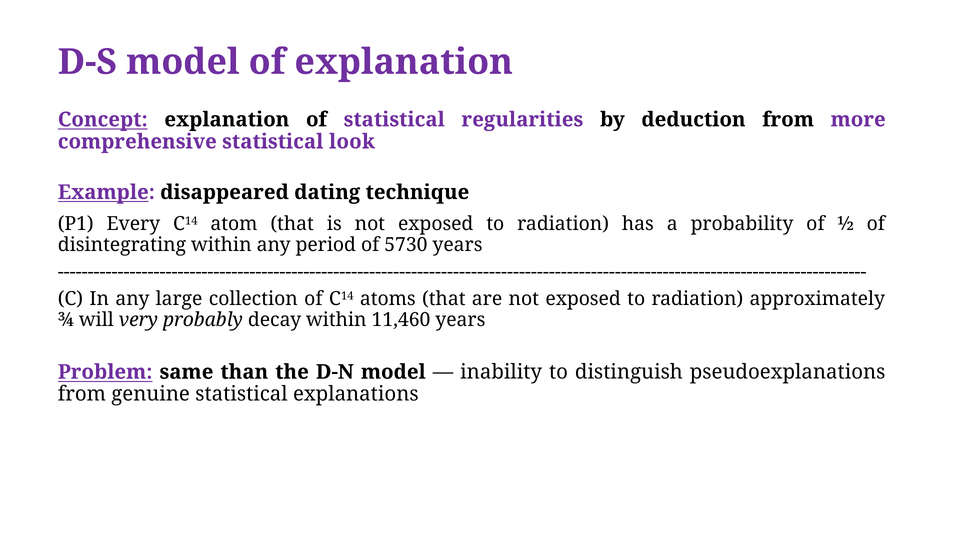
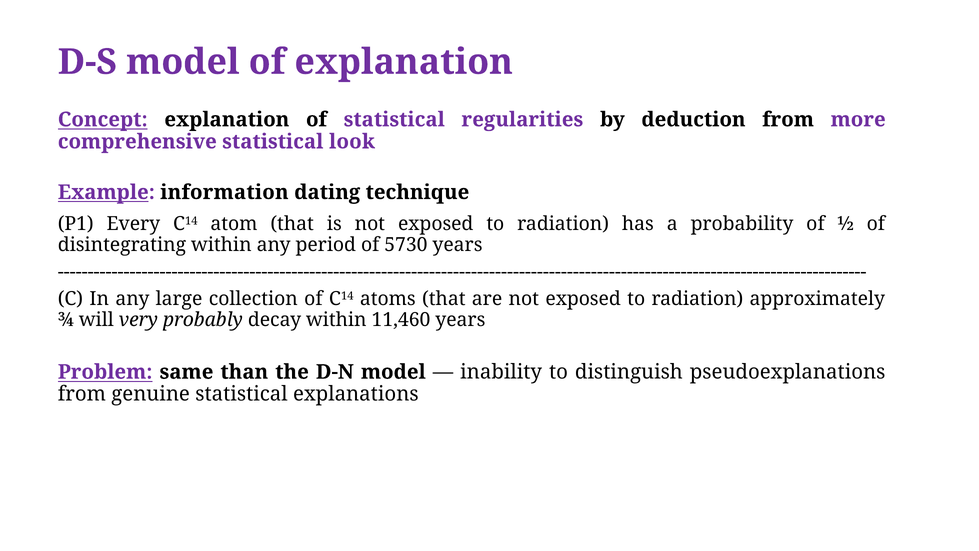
disappeared: disappeared -> information
